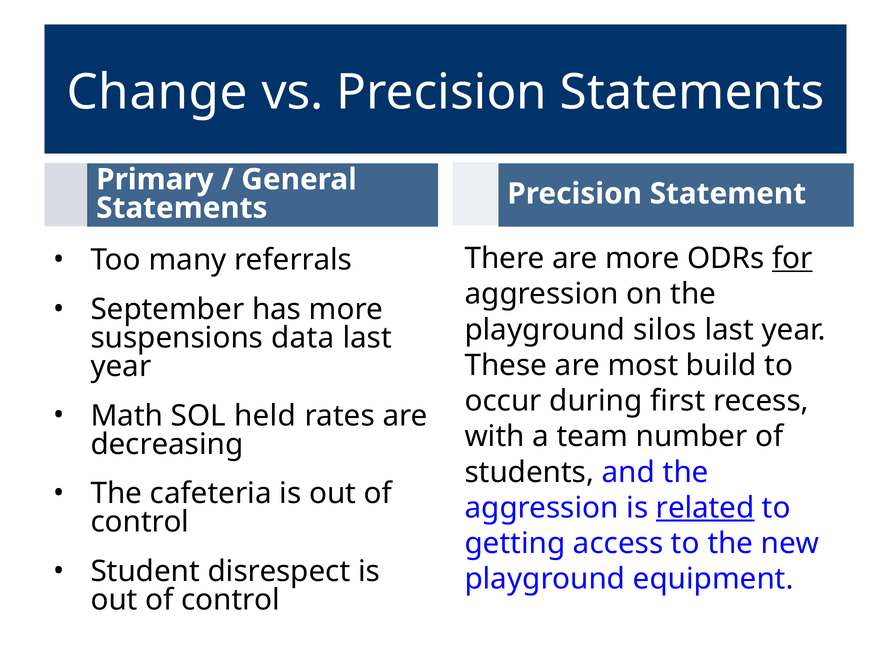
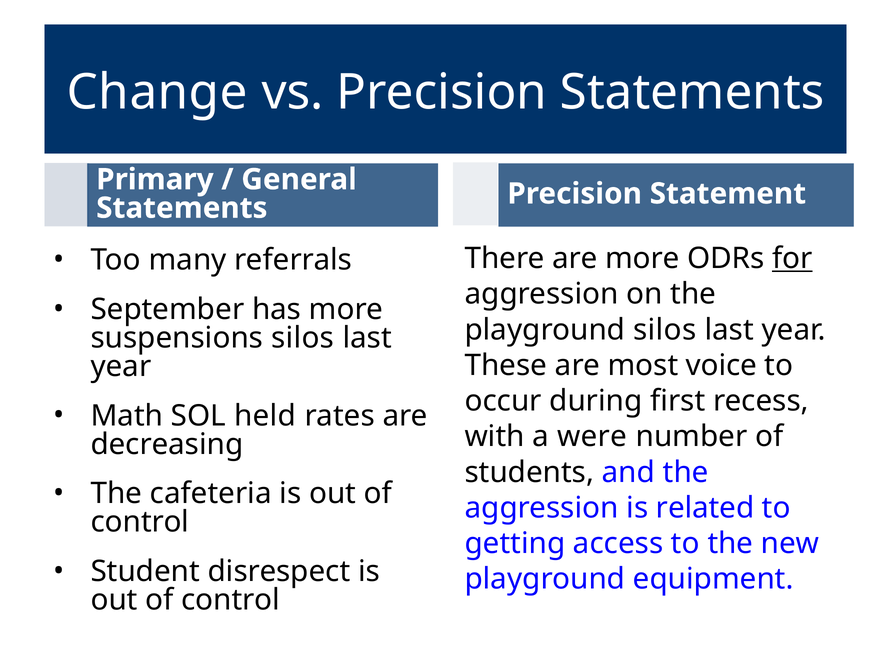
suspensions data: data -> silos
build: build -> voice
team: team -> were
related underline: present -> none
